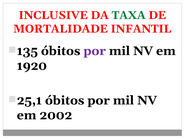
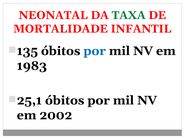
INCLUSIVE: INCLUSIVE -> NEONATAL
por at (95, 51) colour: purple -> blue
1920: 1920 -> 1983
